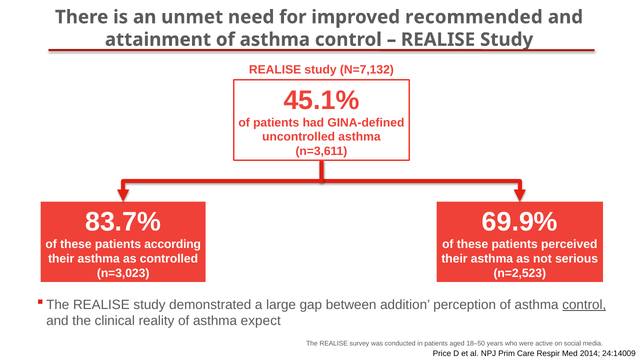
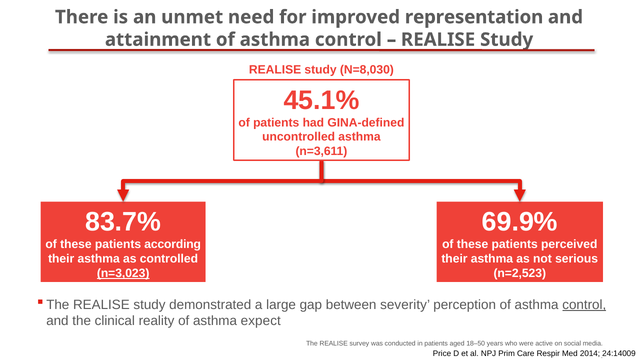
recommended: recommended -> representation
N=7,132: N=7,132 -> N=8,030
n=3,023 underline: none -> present
addition: addition -> severity
